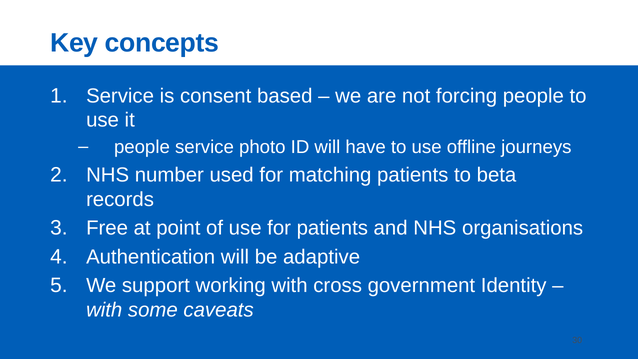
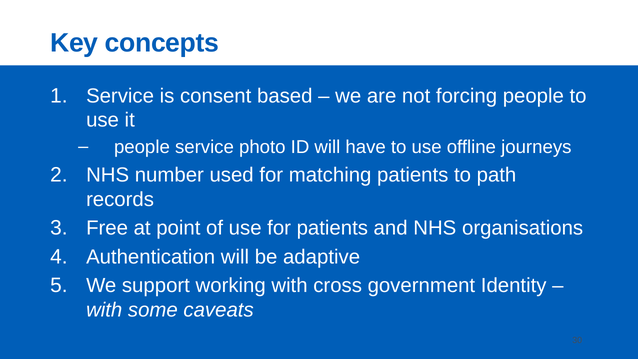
beta: beta -> path
